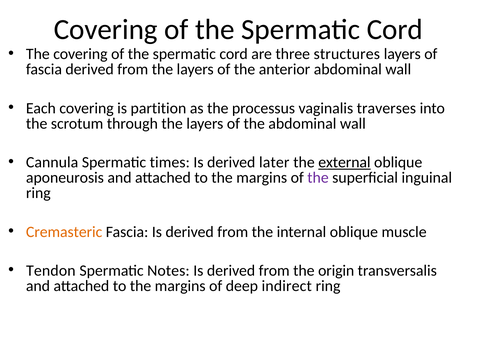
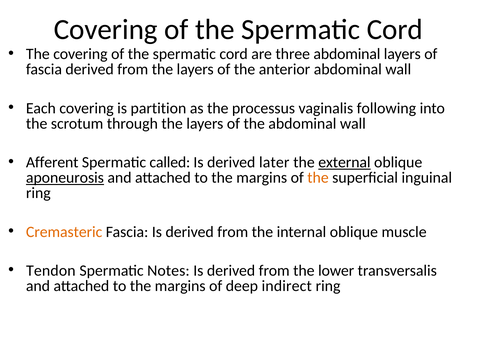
three structures: structures -> abdominal
traverses: traverses -> following
Cannula: Cannula -> Afferent
times: times -> called
aponeurosis underline: none -> present
the at (318, 178) colour: purple -> orange
origin: origin -> lower
